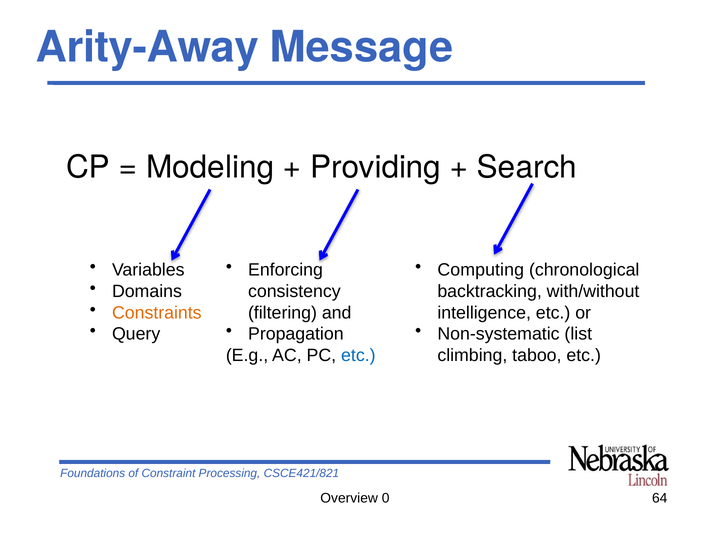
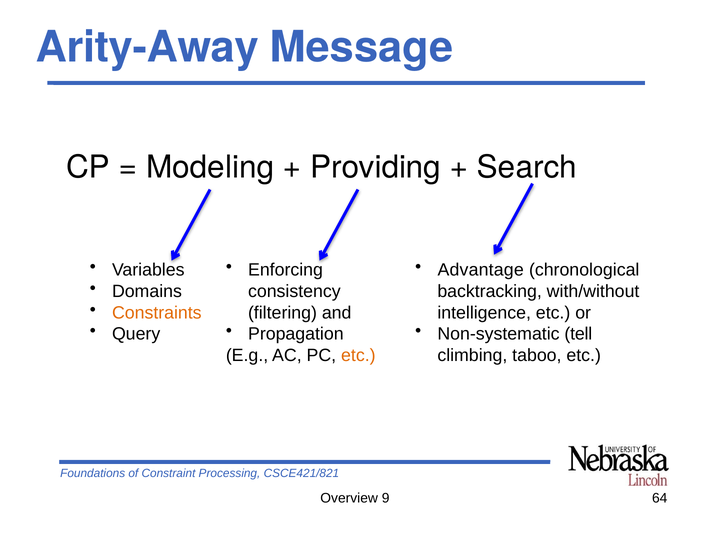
Computing: Computing -> Advantage
list: list -> tell
etc at (358, 355) colour: blue -> orange
0: 0 -> 9
